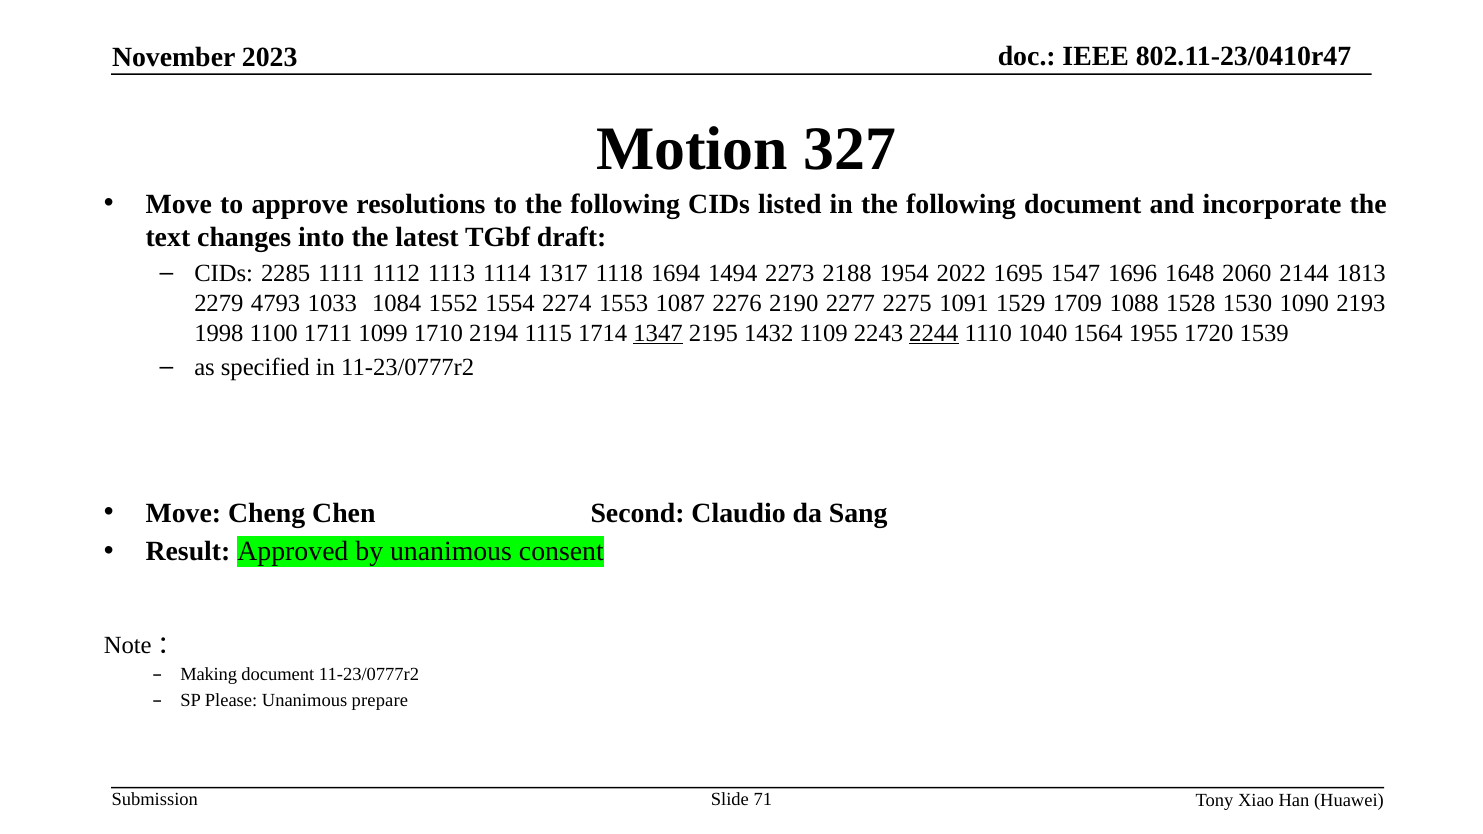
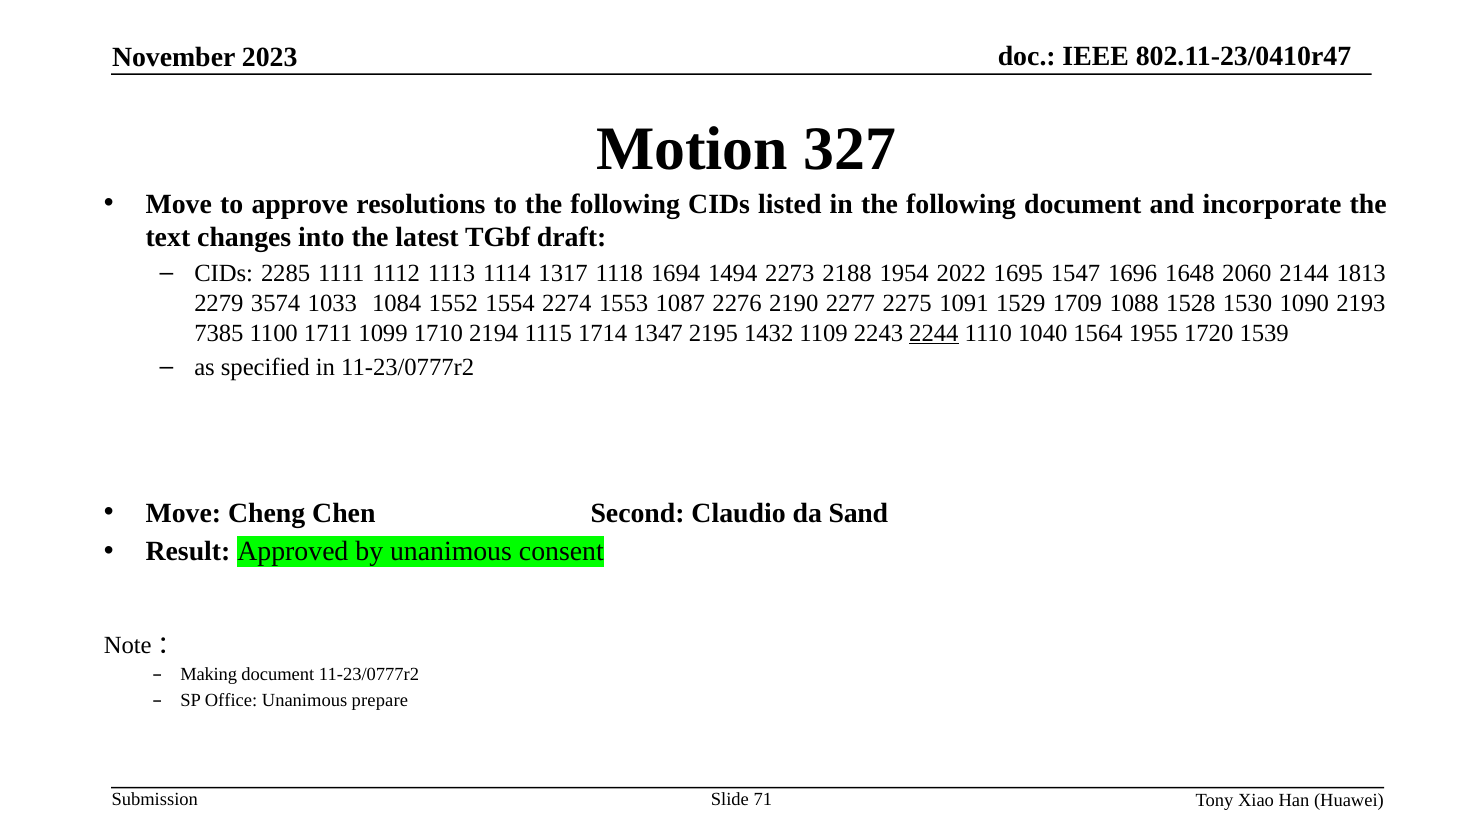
4793: 4793 -> 3574
1998: 1998 -> 7385
1347 underline: present -> none
Sang: Sang -> Sand
Please: Please -> Office
